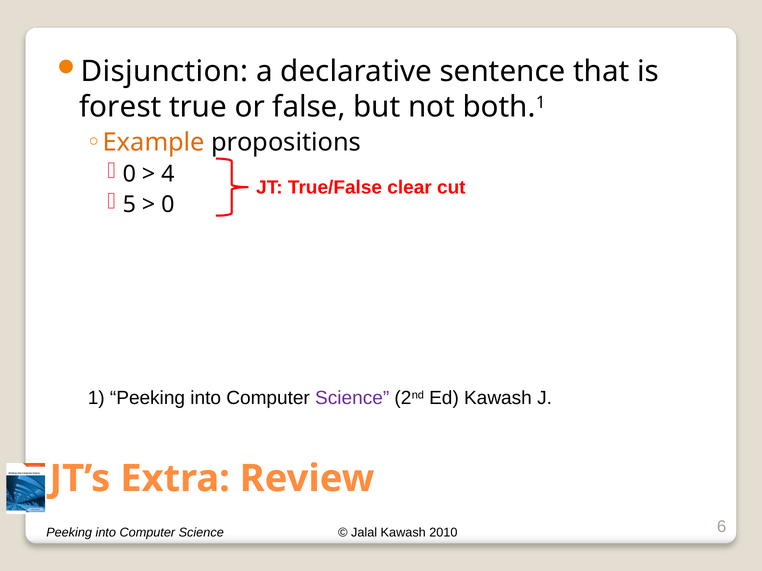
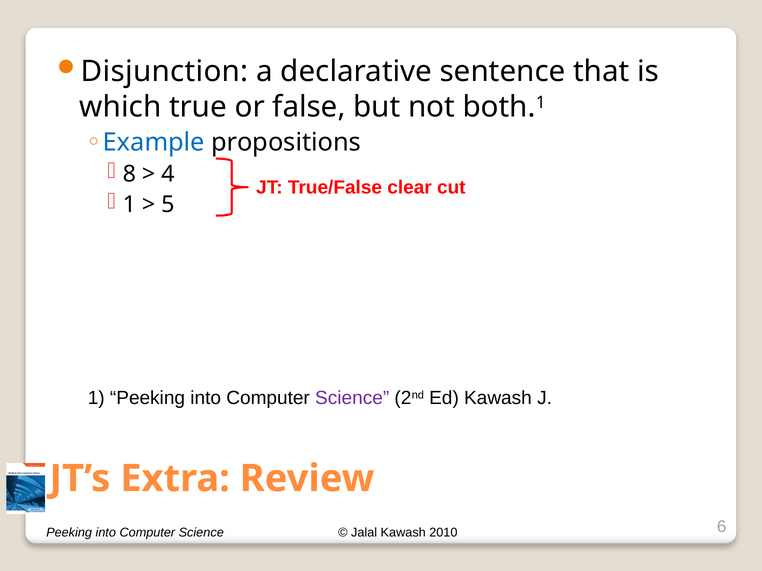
forest: forest -> which
Example colour: orange -> blue
0 at (129, 174): 0 -> 8
5 at (129, 205): 5 -> 1
0 at (168, 205): 0 -> 5
